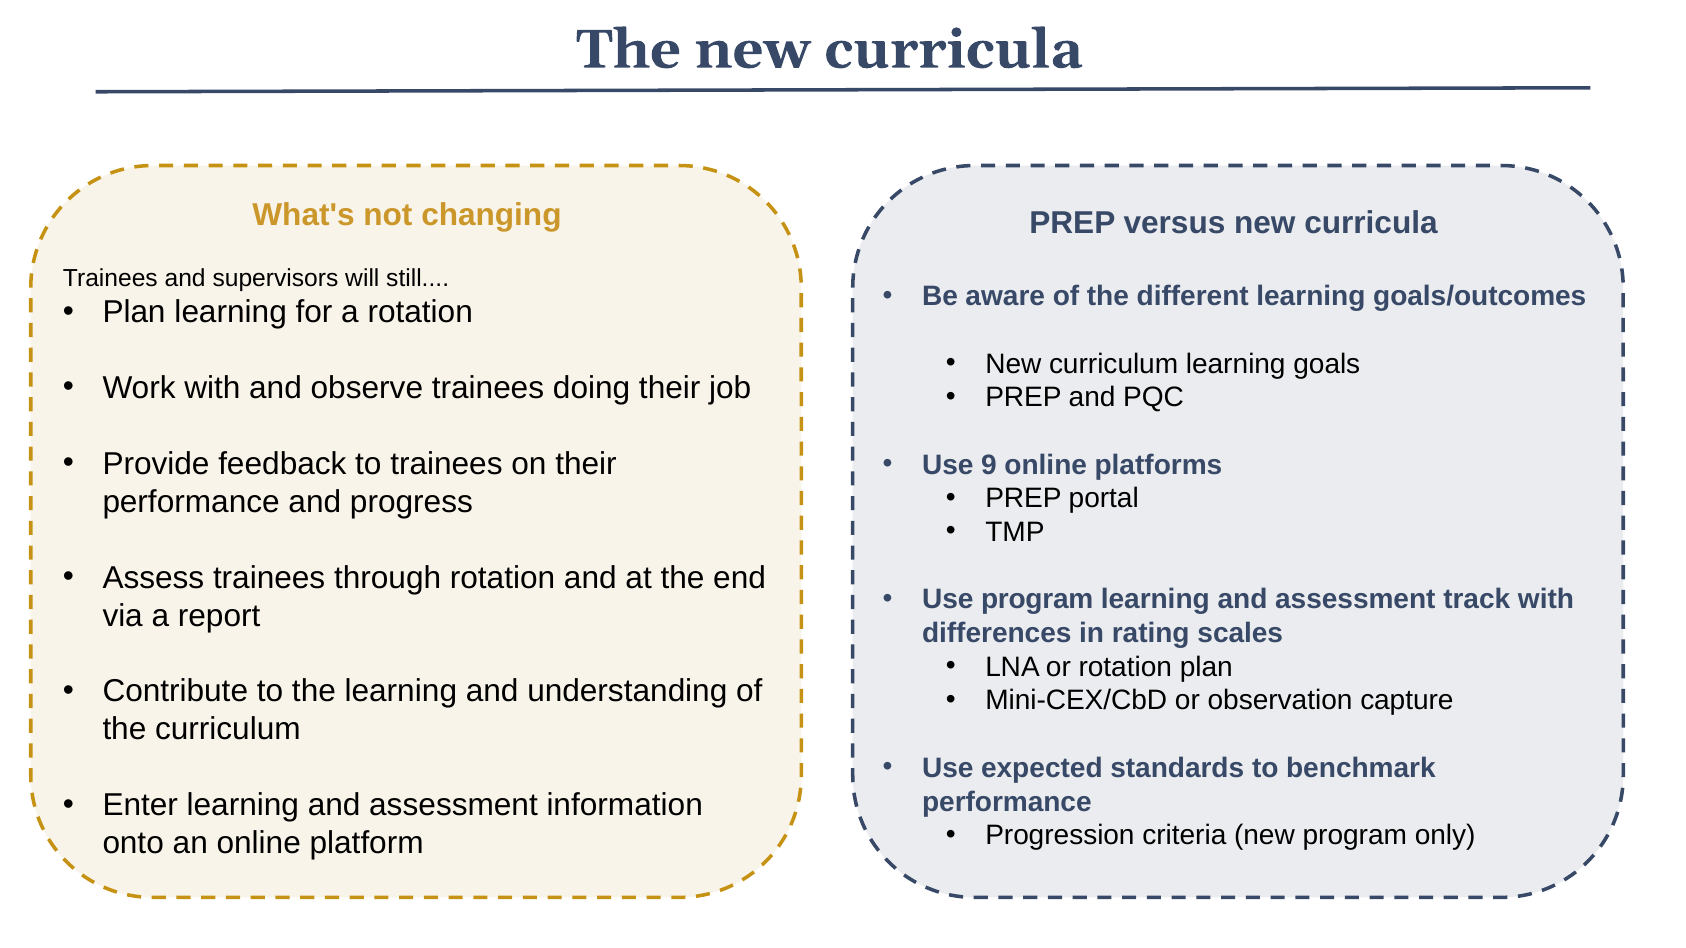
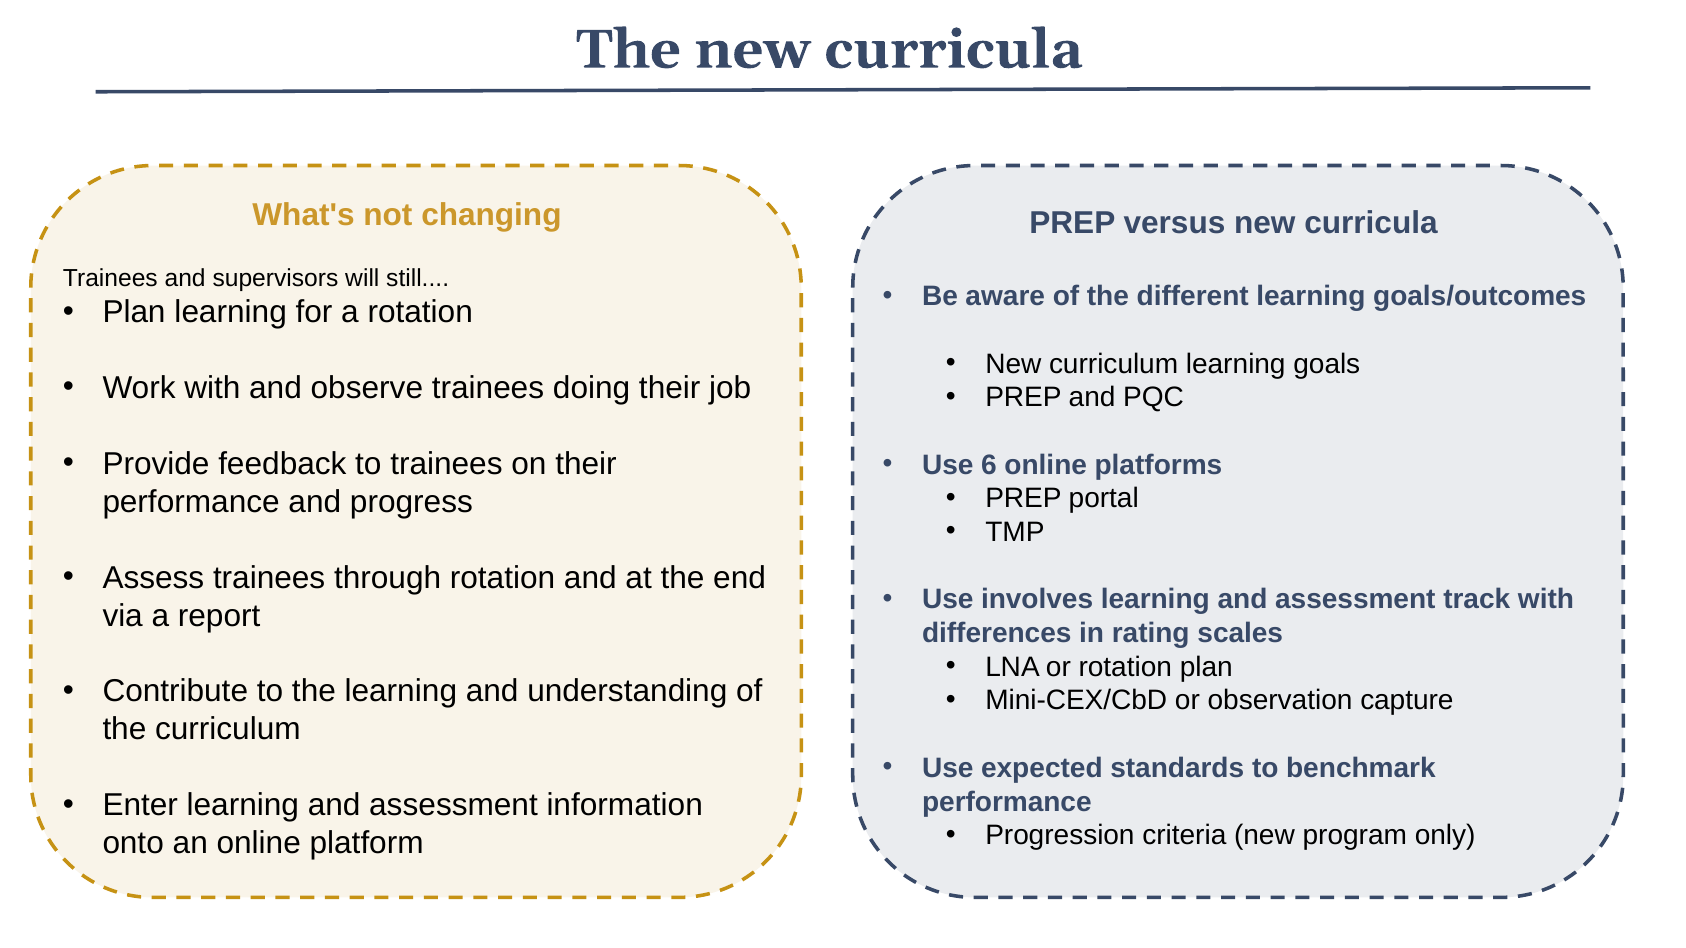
9: 9 -> 6
Use program: program -> involves
